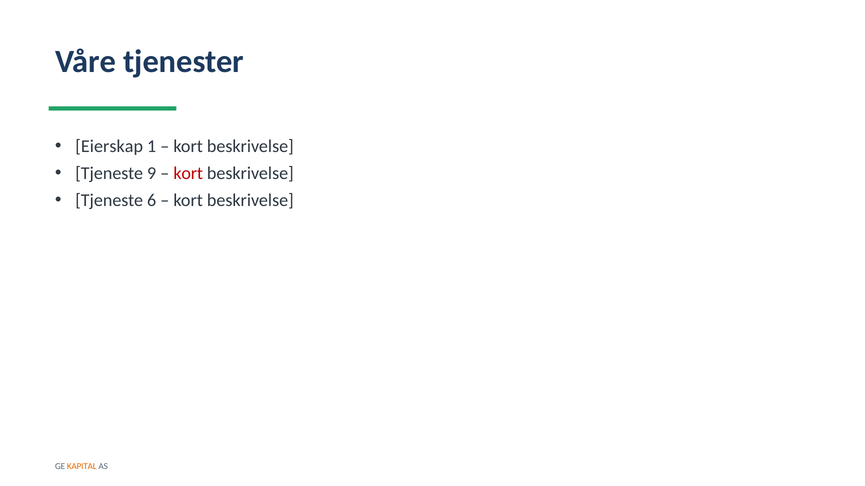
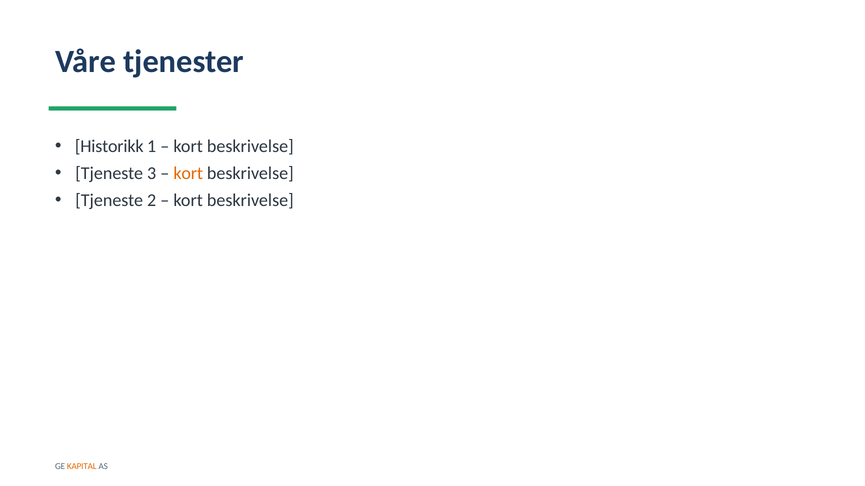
Eierskap: Eierskap -> Historikk
9: 9 -> 3
kort at (188, 174) colour: red -> orange
6: 6 -> 2
